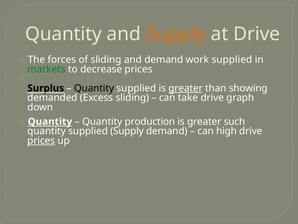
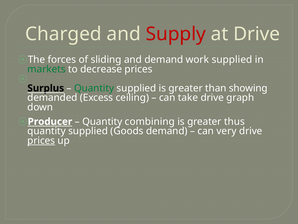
Quantity at (63, 34): Quantity -> Charged
Supply at (176, 34) colour: orange -> red
Quantity at (94, 88) colour: black -> green
greater at (186, 88) underline: present -> none
Excess sliding: sliding -> ceiling
Quantity at (50, 121): Quantity -> Producer
production: production -> combining
such: such -> thus
supplied Supply: Supply -> Goods
high: high -> very
